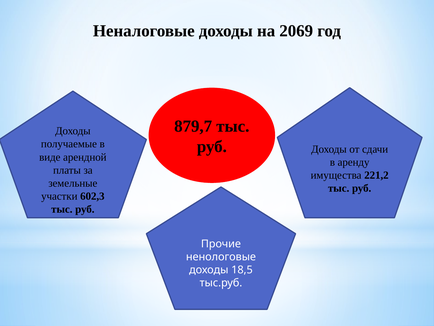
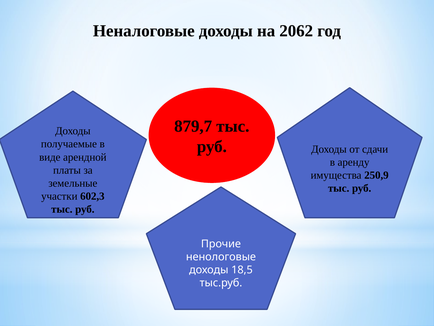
2069: 2069 -> 2062
221,2: 221,2 -> 250,9
